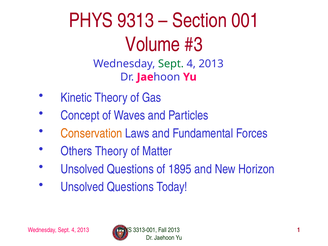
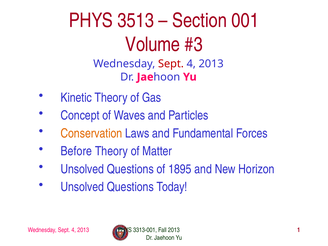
9313: 9313 -> 3513
Sept at (171, 64) colour: green -> red
Others: Others -> Before
